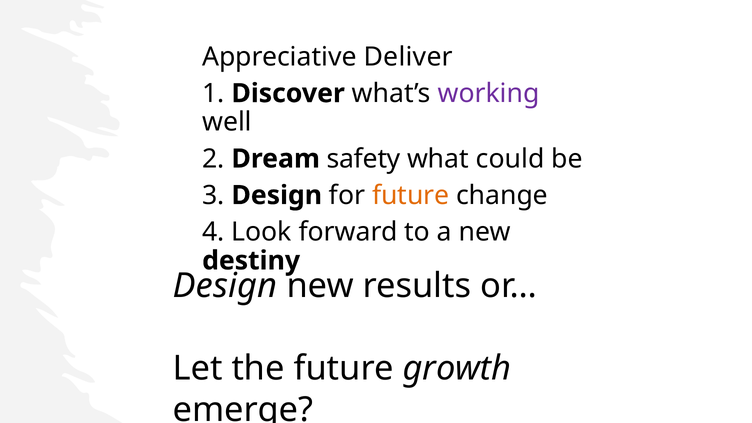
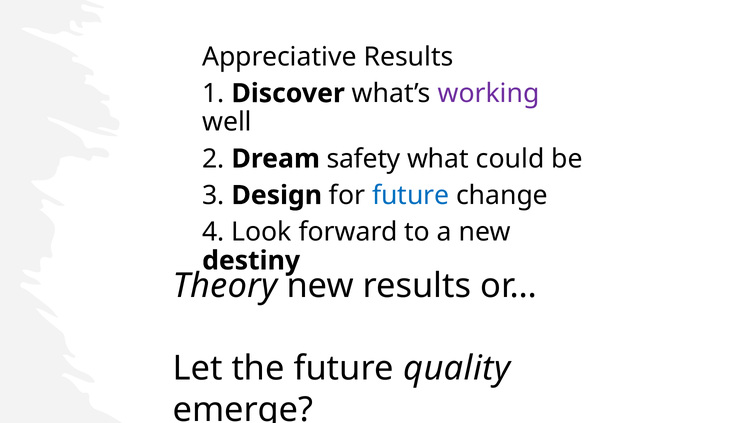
Appreciative Deliver: Deliver -> Results
future at (411, 195) colour: orange -> blue
Design at (225, 286): Design -> Theory
growth: growth -> quality
